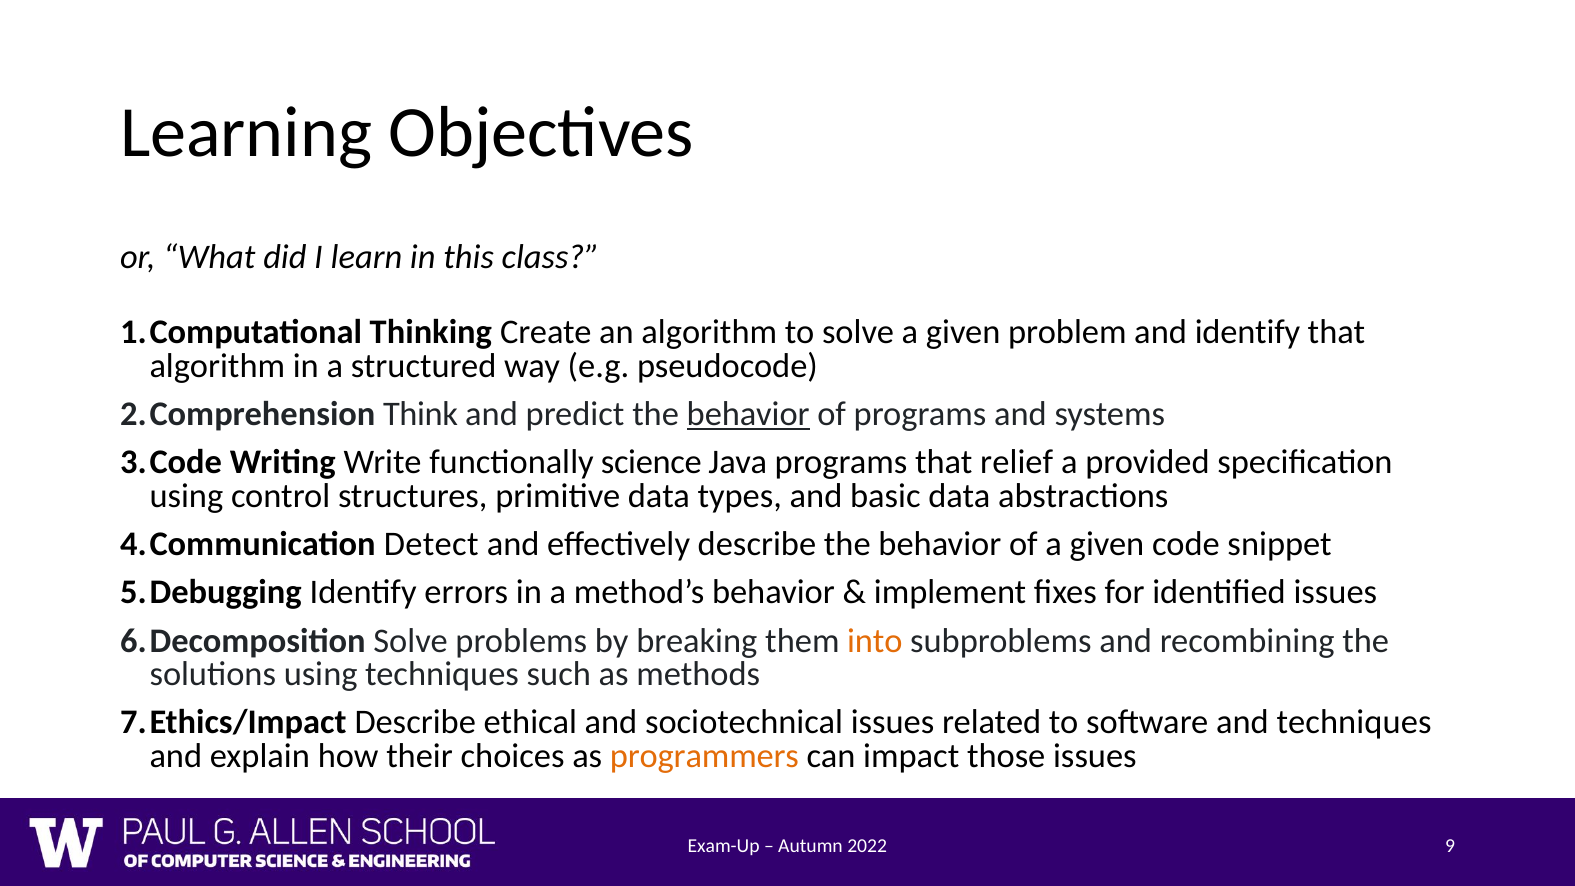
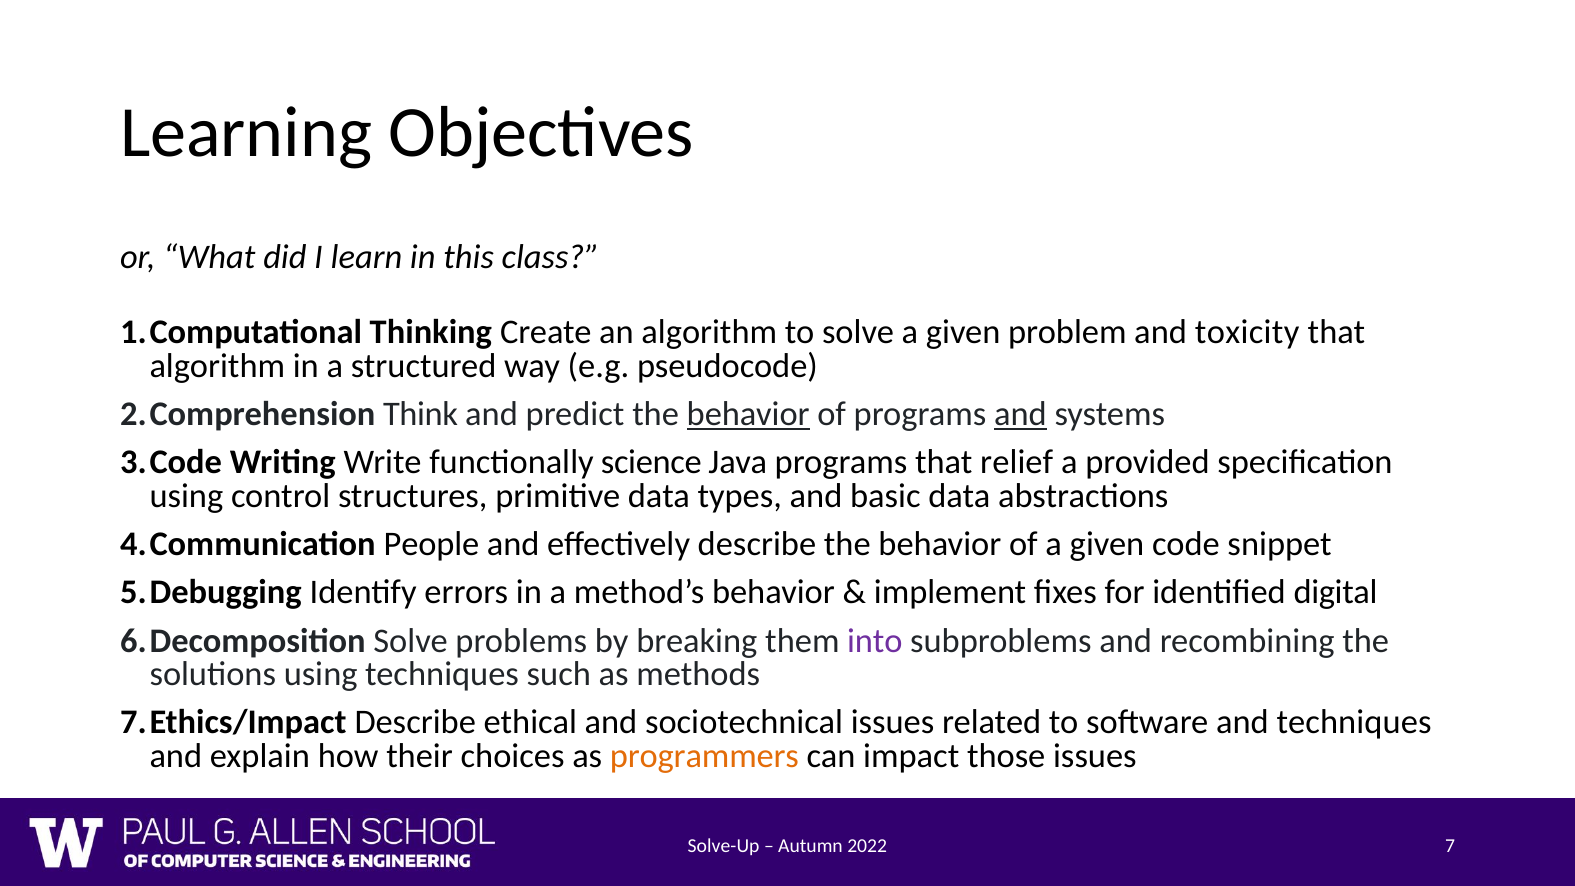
and identify: identify -> toxicity
and at (1020, 414) underline: none -> present
Detect: Detect -> People
identified issues: issues -> digital
into colour: orange -> purple
Exam-Up: Exam-Up -> Solve-Up
9: 9 -> 7
